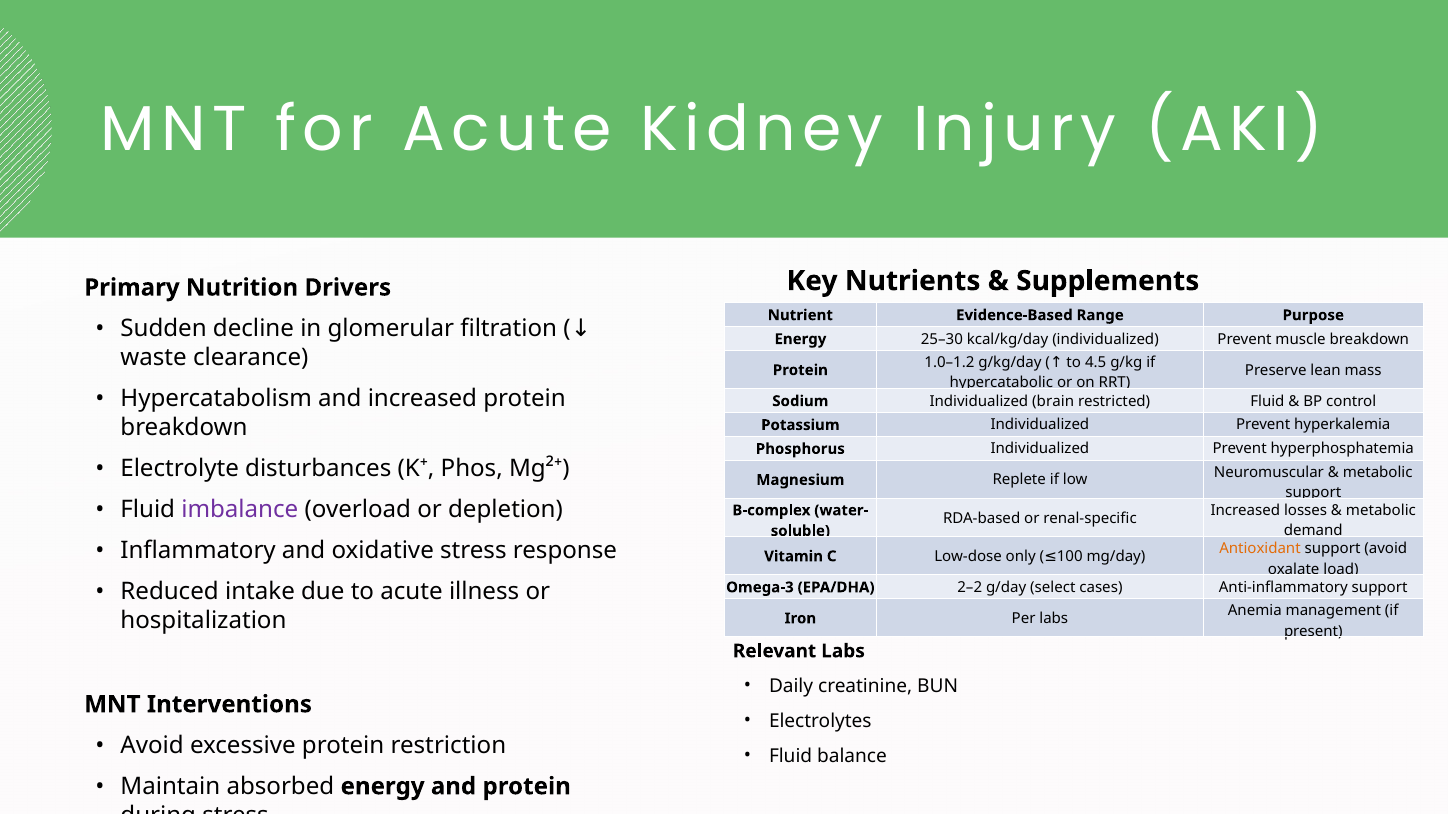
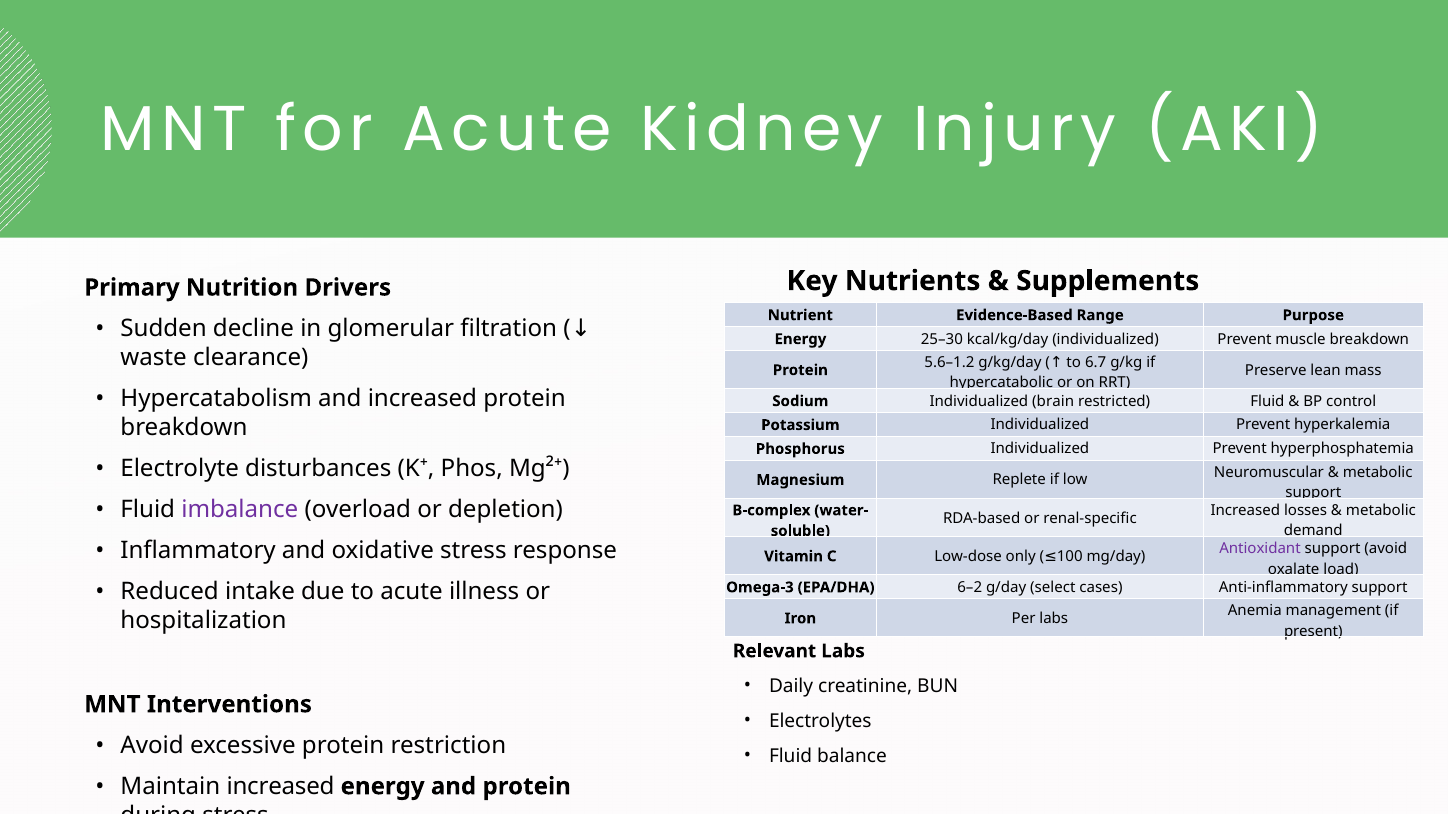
1.0–1.2: 1.0–1.2 -> 5.6–1.2
4.5: 4.5 -> 6.7
Antioxidant colour: orange -> purple
2–2: 2–2 -> 6–2
Maintain absorbed: absorbed -> increased
